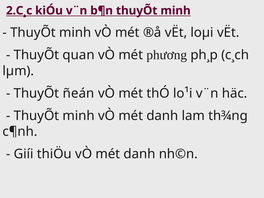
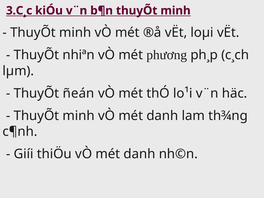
2.C¸c: 2.C¸c -> 3.C¸c
quan: quan -> nhiªn
